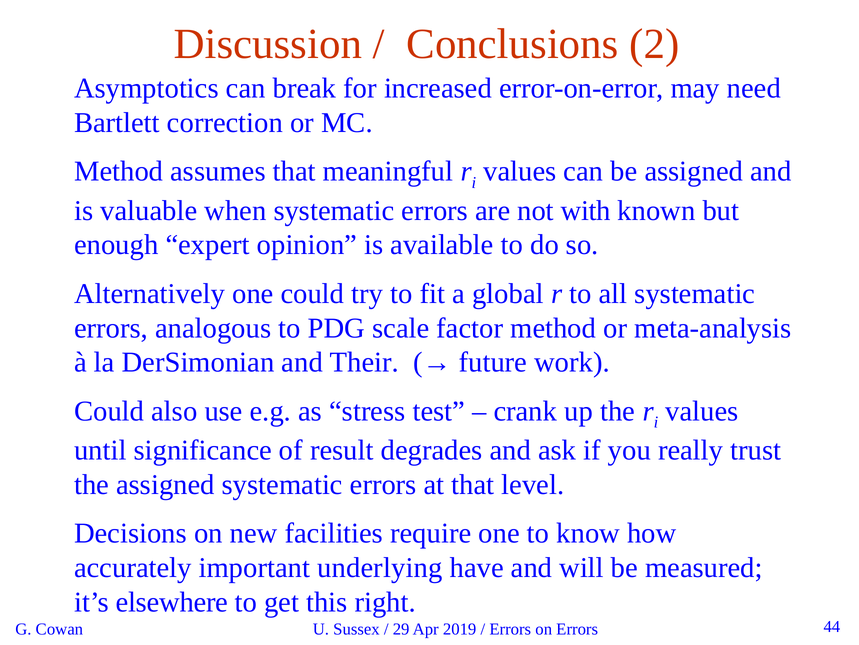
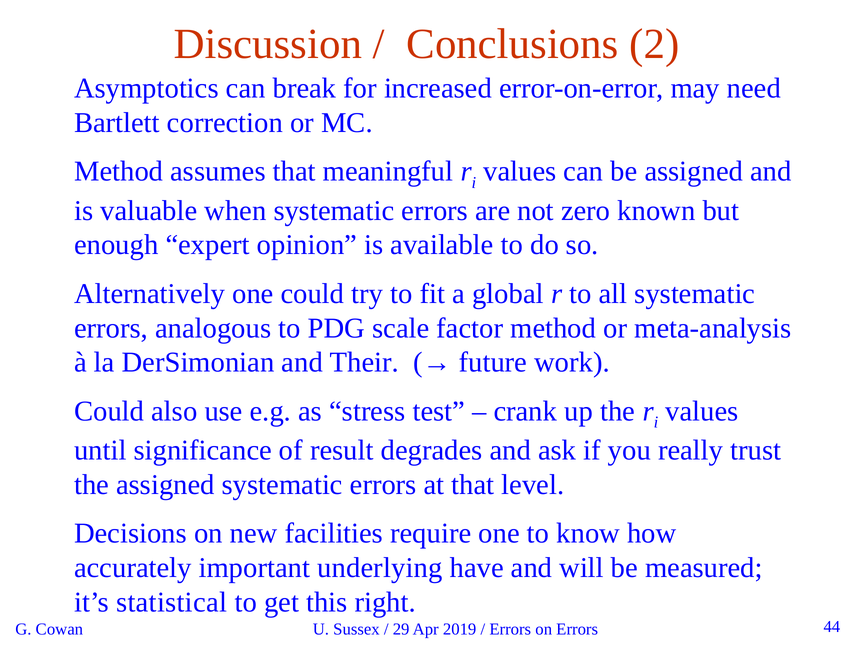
with: with -> zero
elsewhere: elsewhere -> statistical
